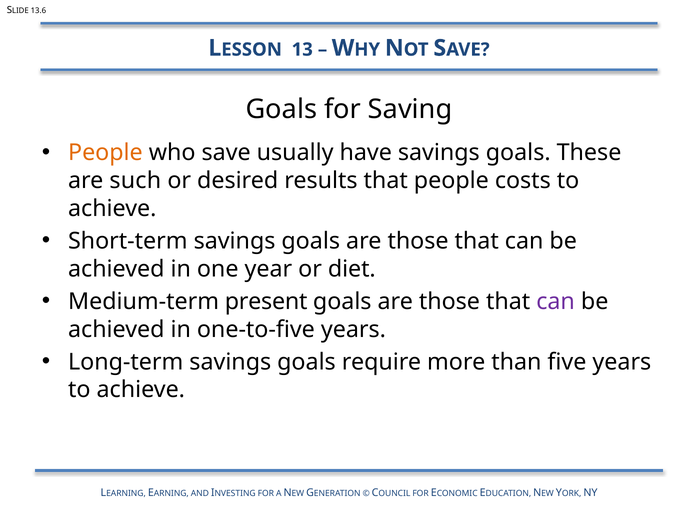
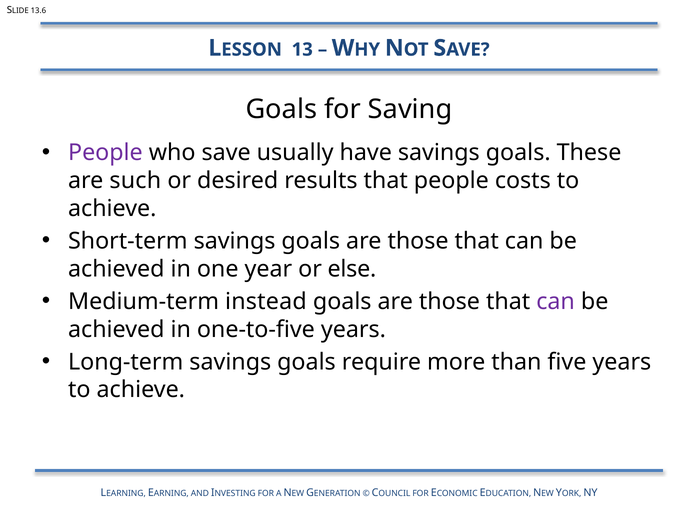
People at (105, 153) colour: orange -> purple
diet: diet -> else
present: present -> instead
